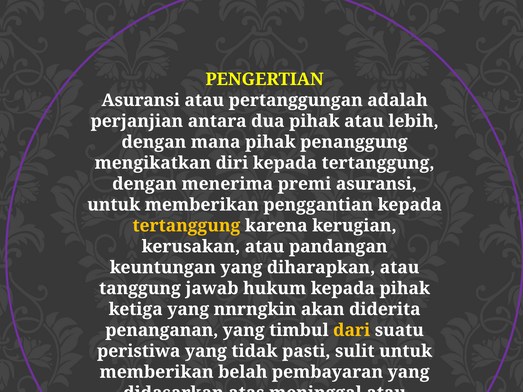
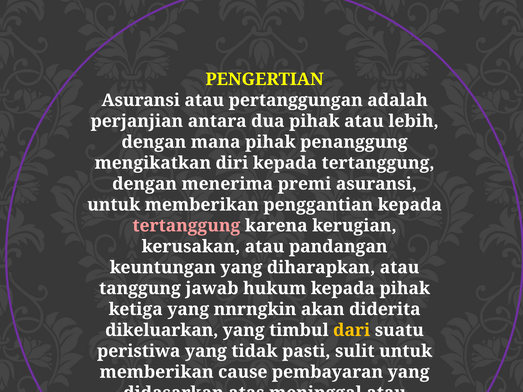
tertanggung at (186, 226) colour: yellow -> pink
penanganan: penanganan -> dikeluarkan
belah: belah -> cause
